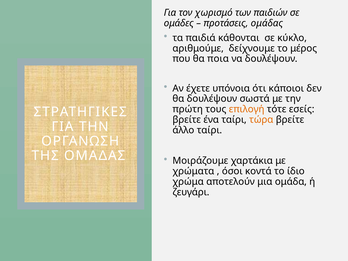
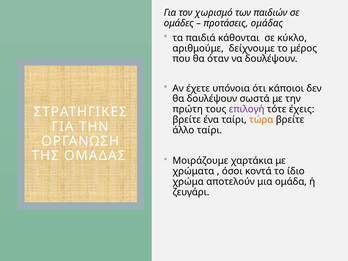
ποια: ποια -> όταν
επιλογή colour: orange -> purple
εσείς: εσείς -> έχεις
